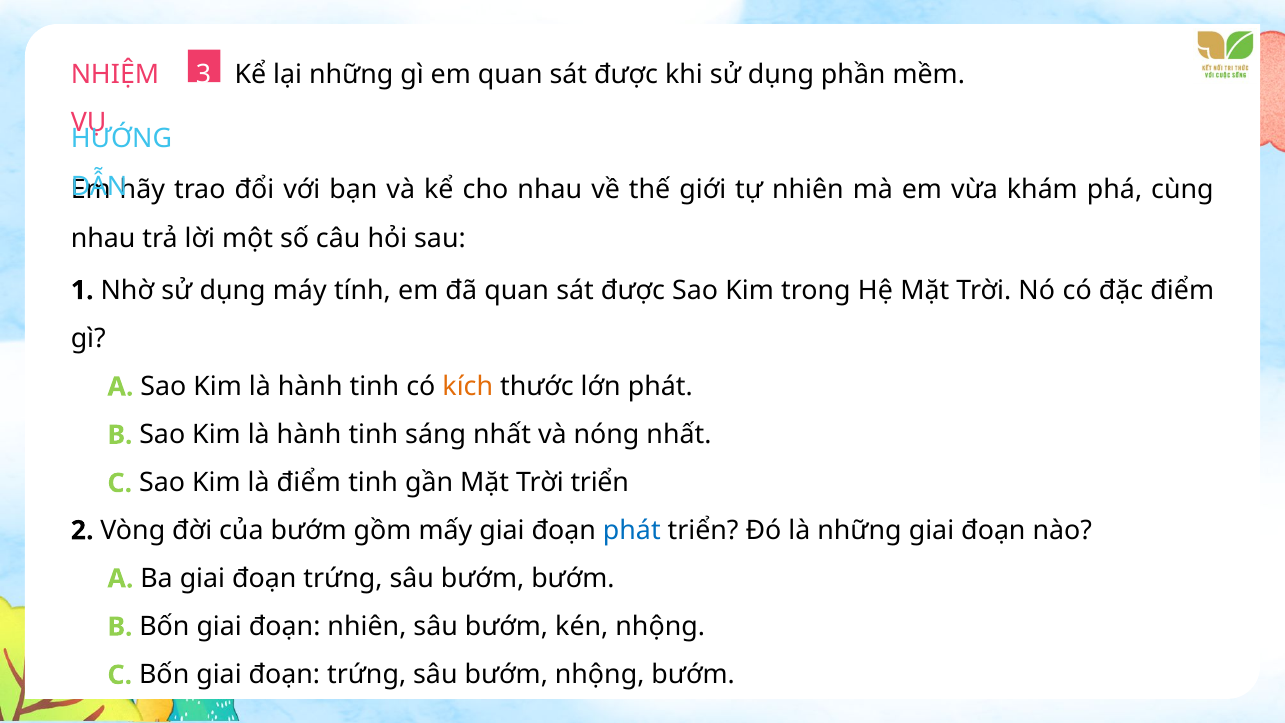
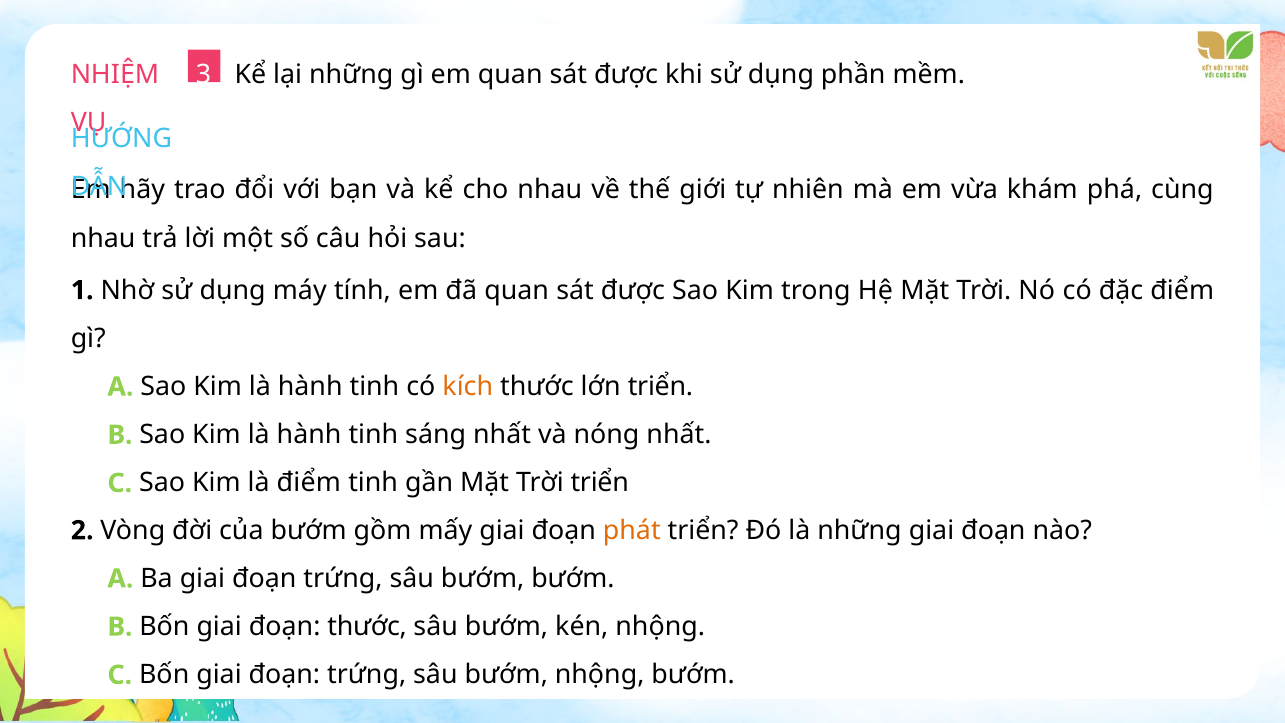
lớn phát: phát -> triển
phát at (632, 530) colour: blue -> orange
đoạn nhiên: nhiên -> thước
